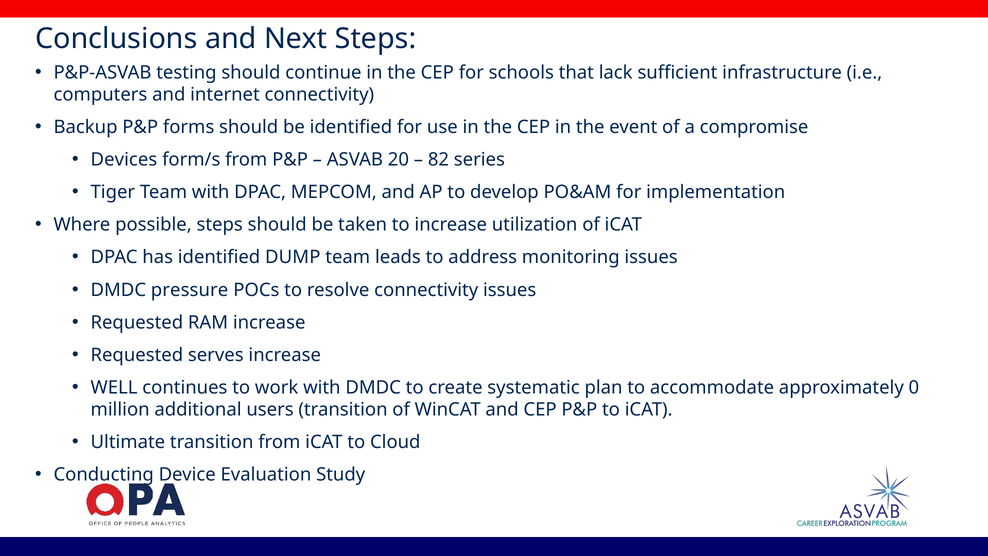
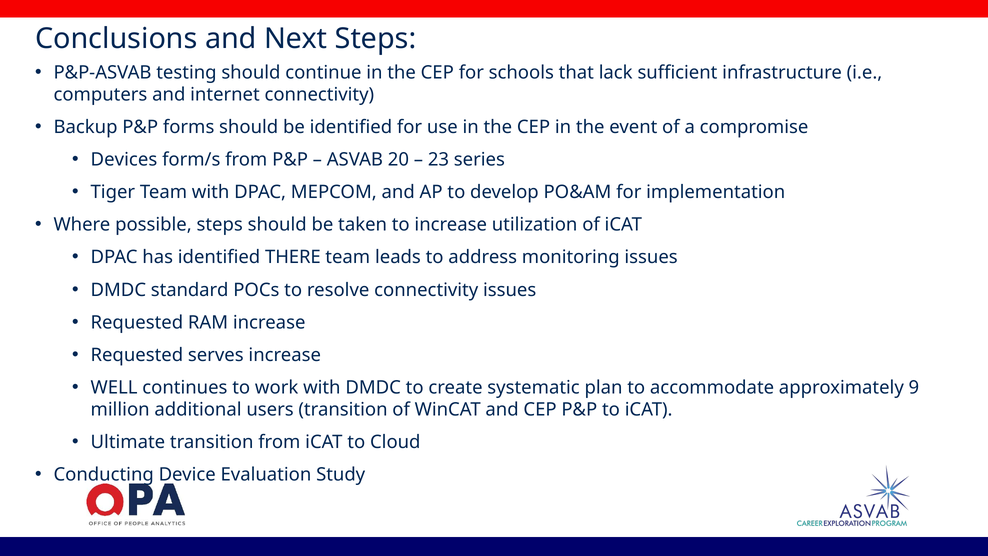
82: 82 -> 23
DUMP: DUMP -> THERE
pressure: pressure -> standard
0: 0 -> 9
